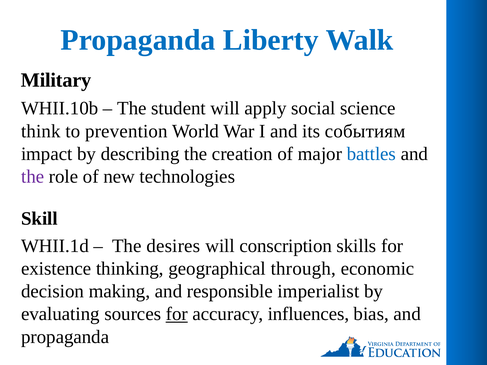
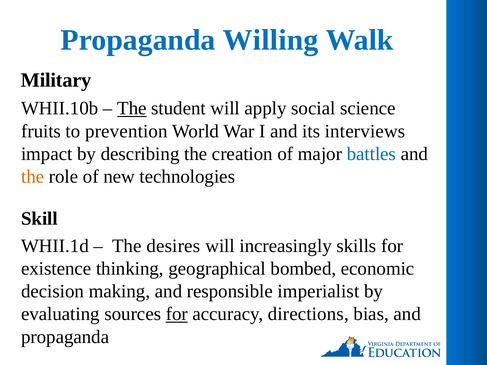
Liberty: Liberty -> Willing
The at (132, 108) underline: none -> present
think: think -> fruits
событиям: событиям -> interviews
the at (33, 177) colour: purple -> orange
conscription: conscription -> increasingly
through: through -> bombed
influences: influences -> directions
